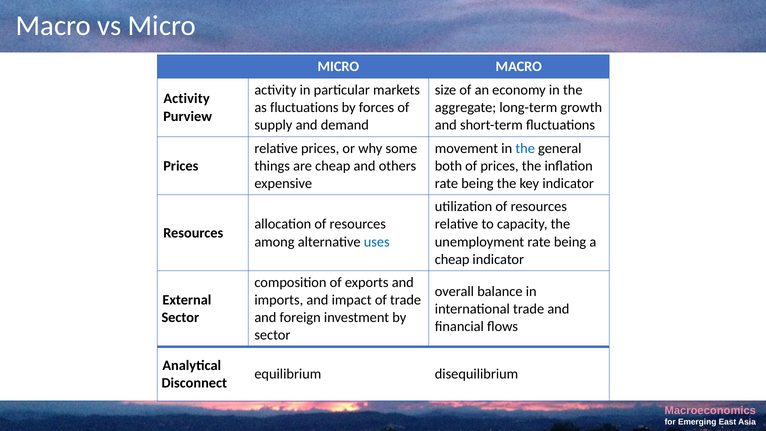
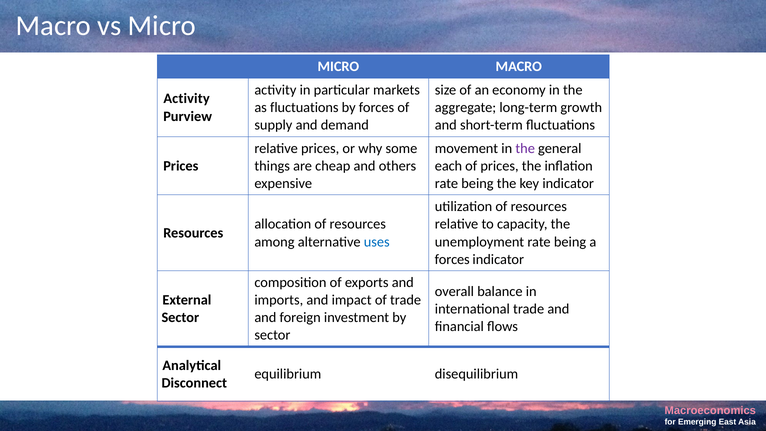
the at (525, 148) colour: blue -> purple
both: both -> each
cheap at (452, 259): cheap -> forces
